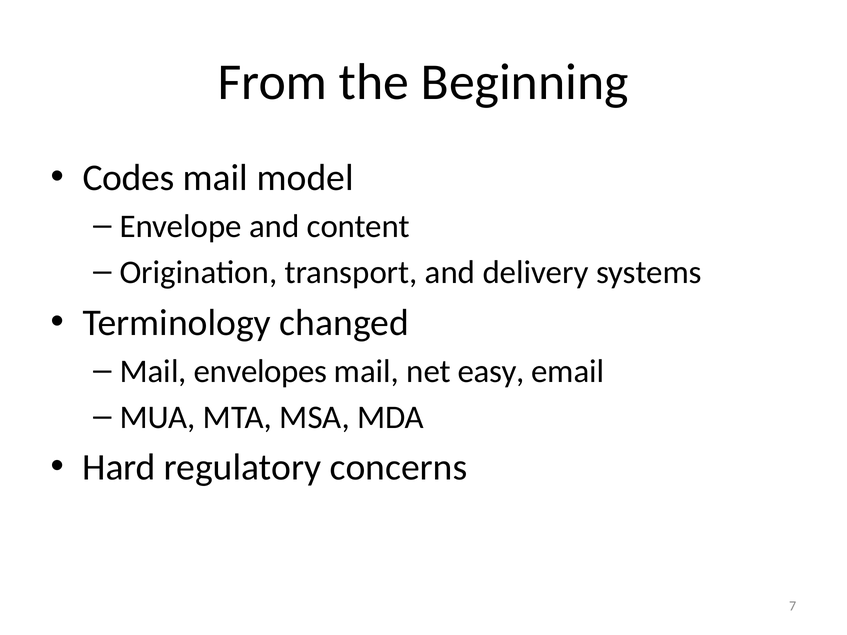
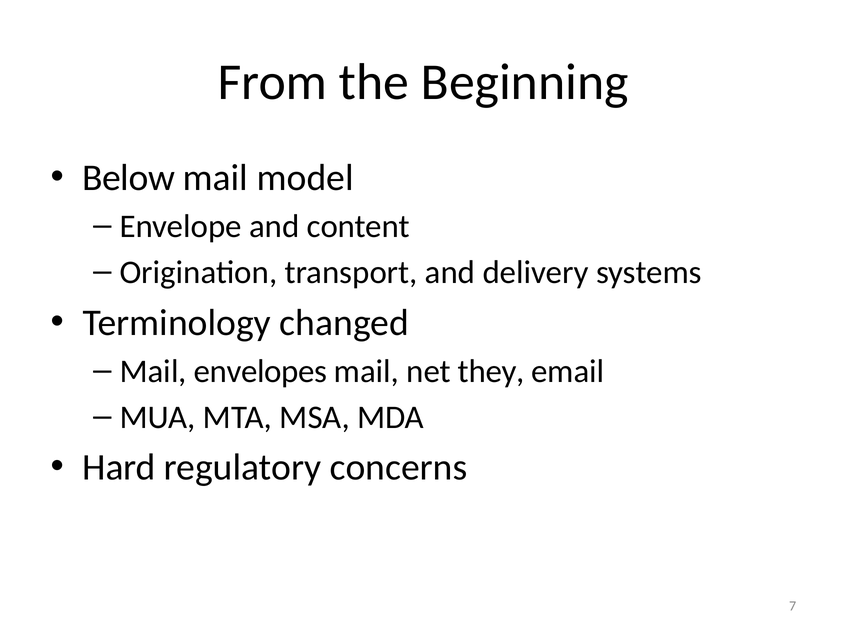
Codes: Codes -> Below
easy: easy -> they
